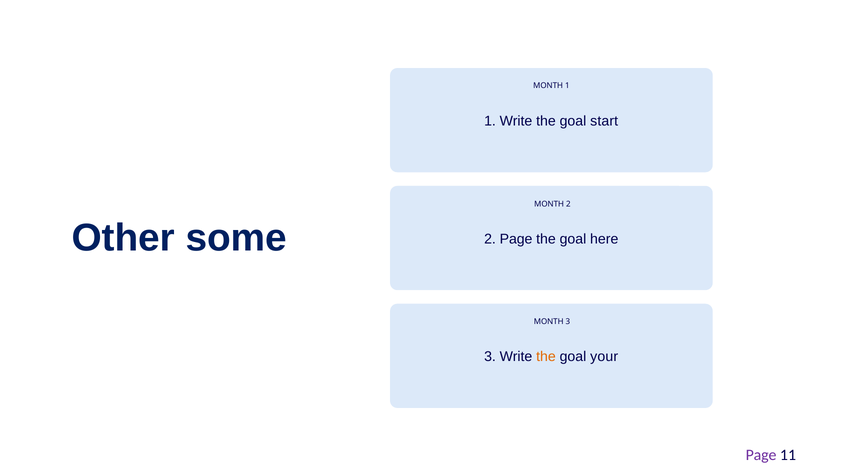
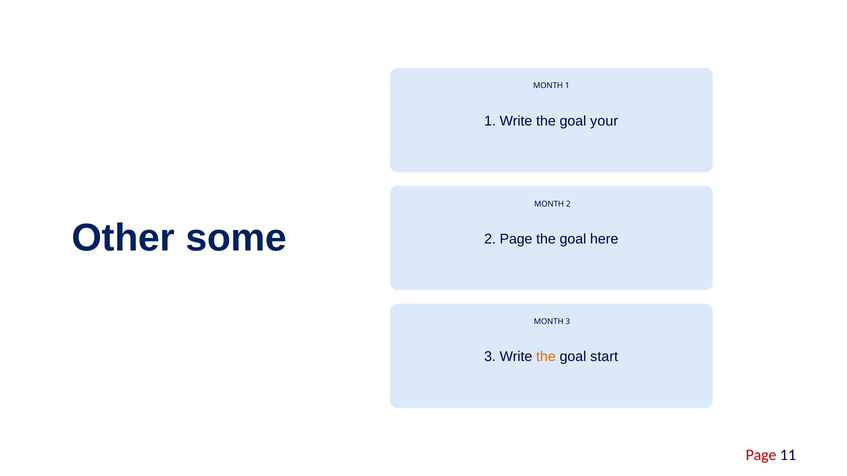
start: start -> your
your: your -> start
Page at (761, 455) colour: purple -> red
